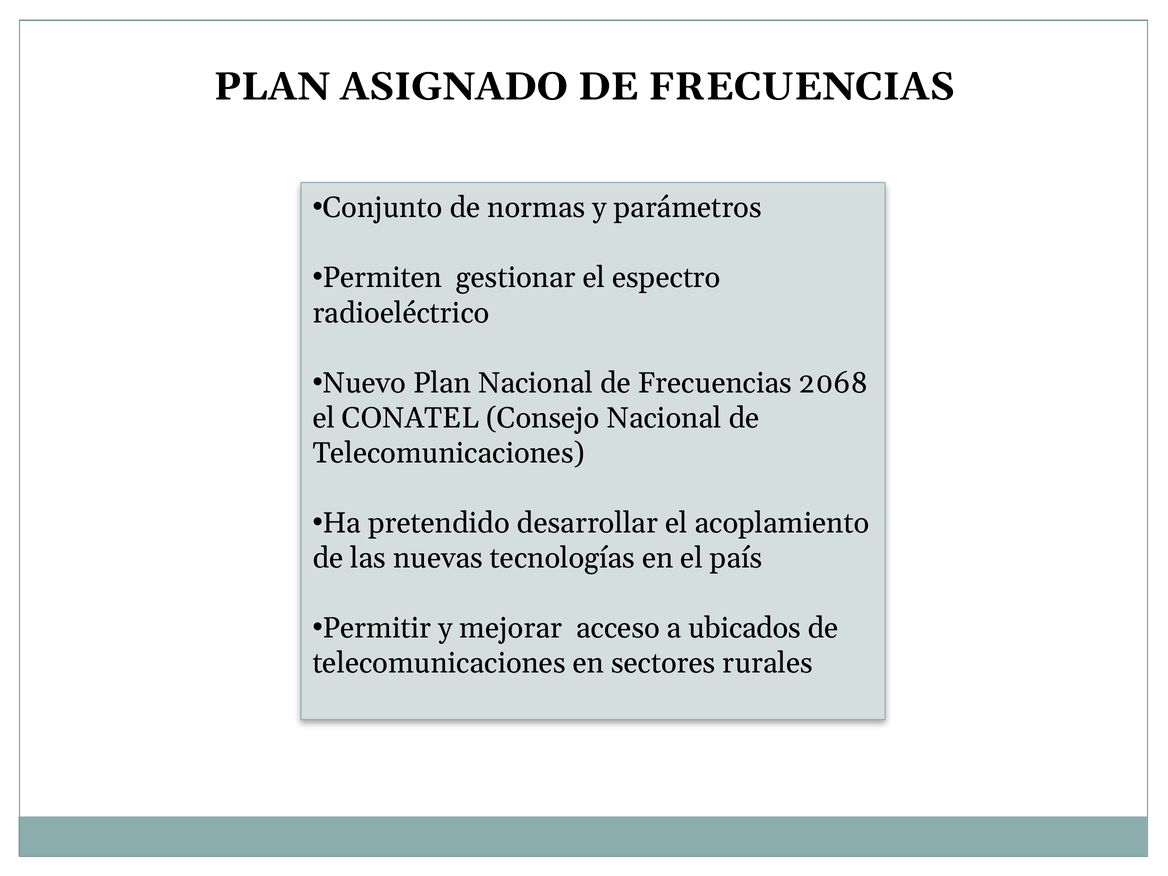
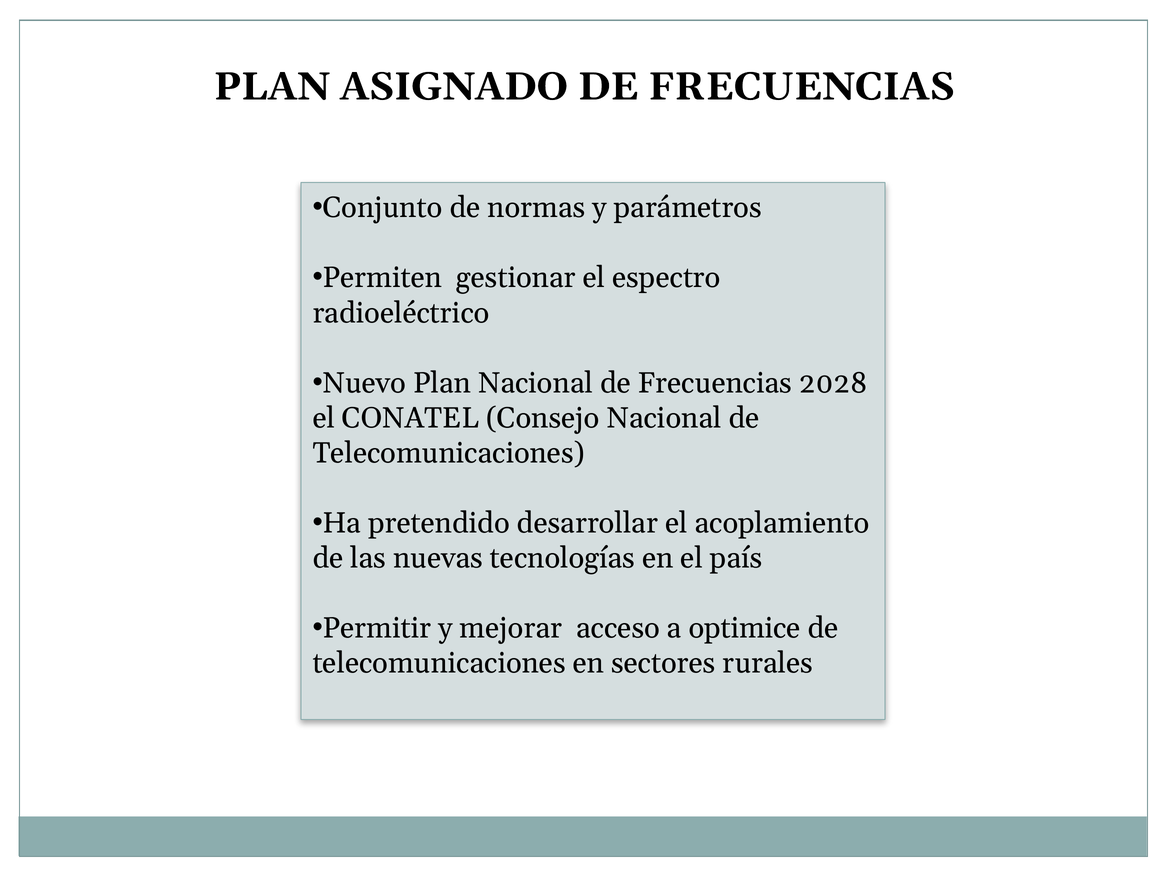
2068: 2068 -> 2028
ubicados: ubicados -> optimice
